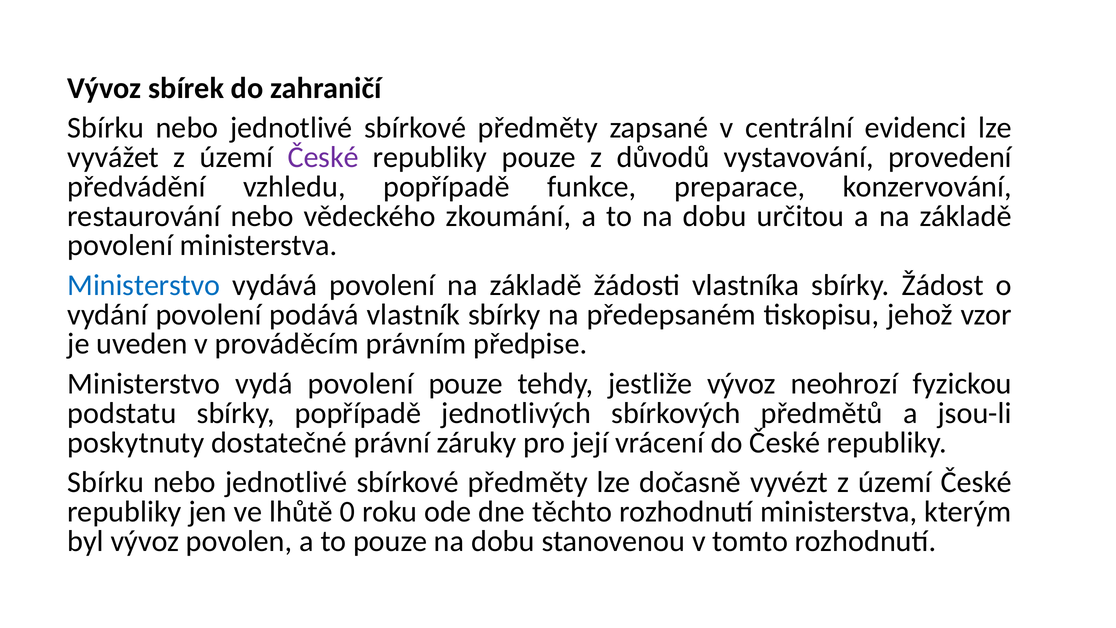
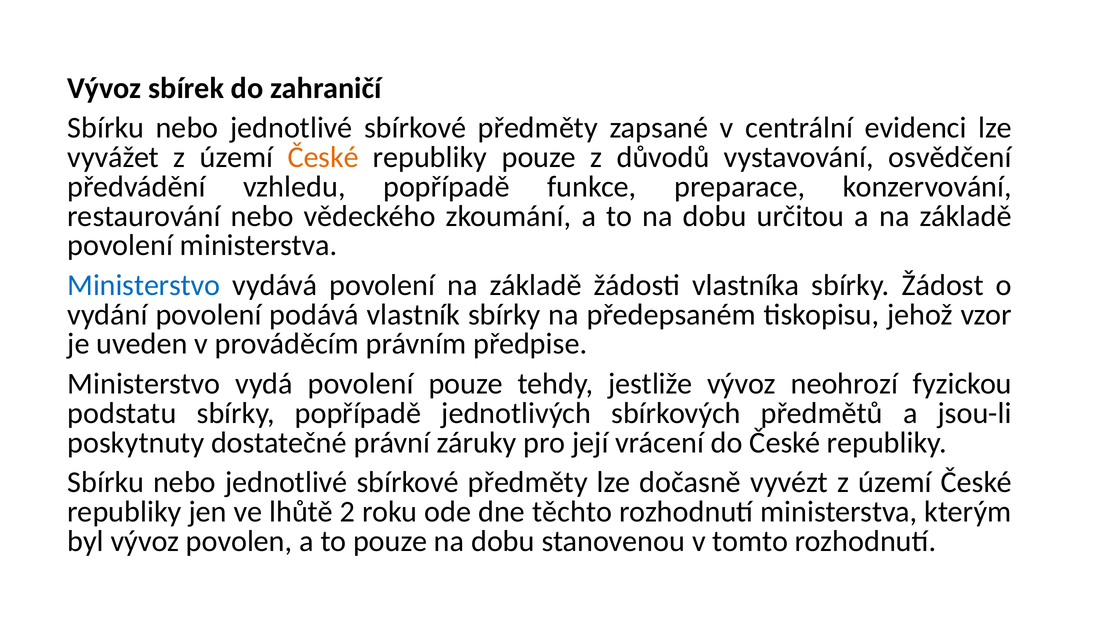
České at (323, 157) colour: purple -> orange
provedení: provedení -> osvědčení
0: 0 -> 2
